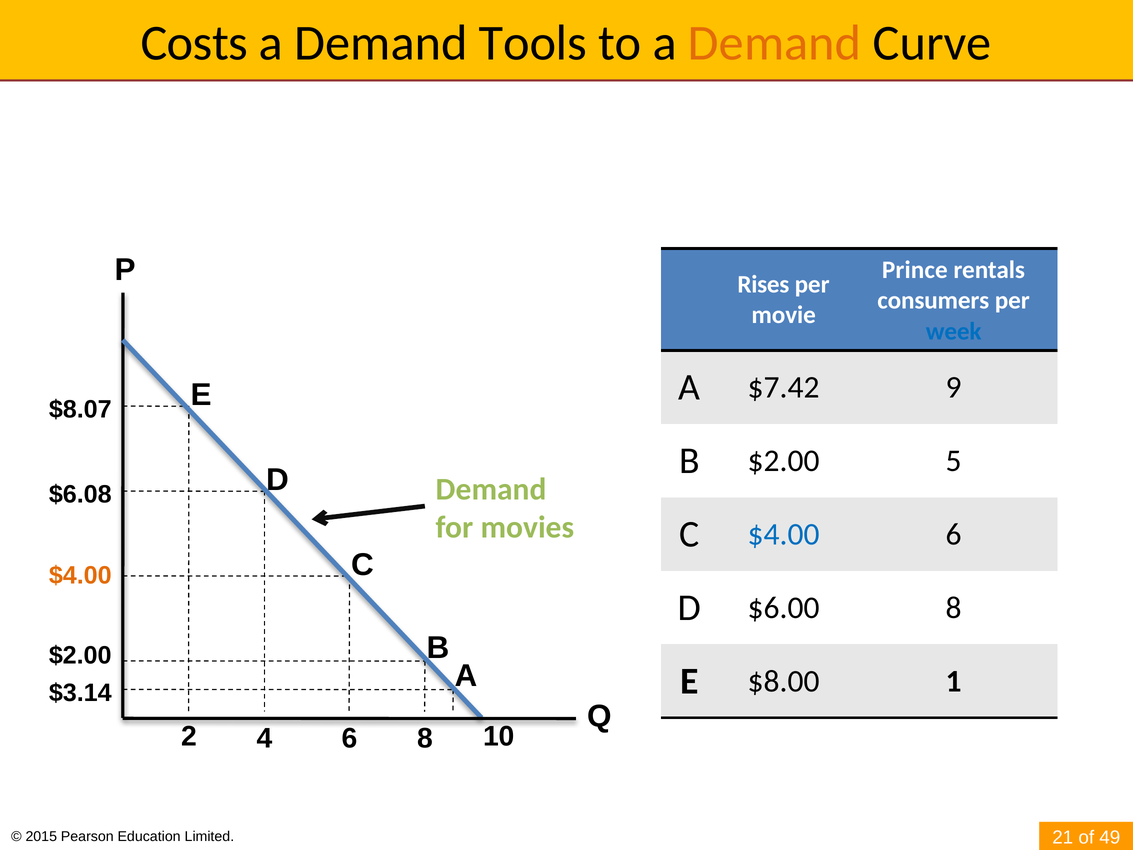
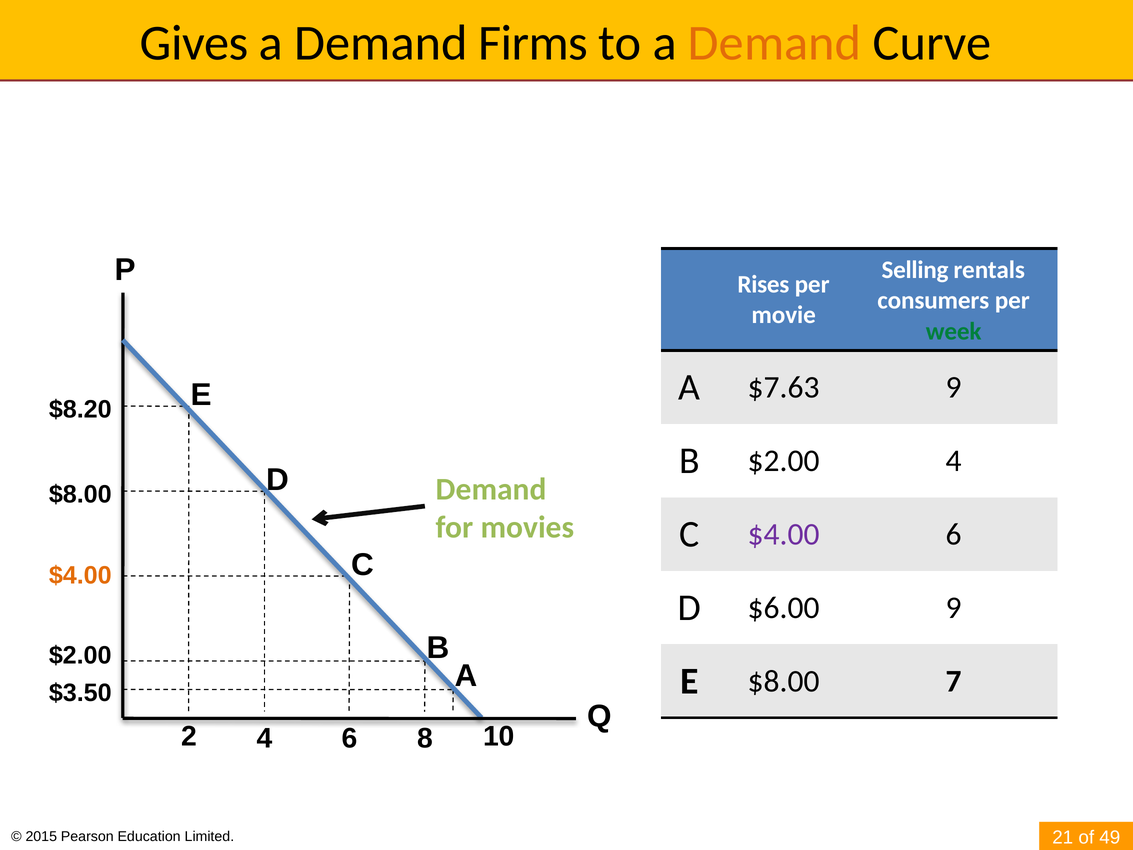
Costs: Costs -> Gives
Tools: Tools -> Firms
Prince: Prince -> Selling
week colour: blue -> green
$7.42: $7.42 -> $7.63
$8.07: $8.07 -> $8.20
$2.00 5: 5 -> 4
$6.08 at (80, 494): $6.08 -> $8.00
$4.00 at (784, 534) colour: blue -> purple
$6.00 8: 8 -> 9
1: 1 -> 7
$3.14: $3.14 -> $3.50
